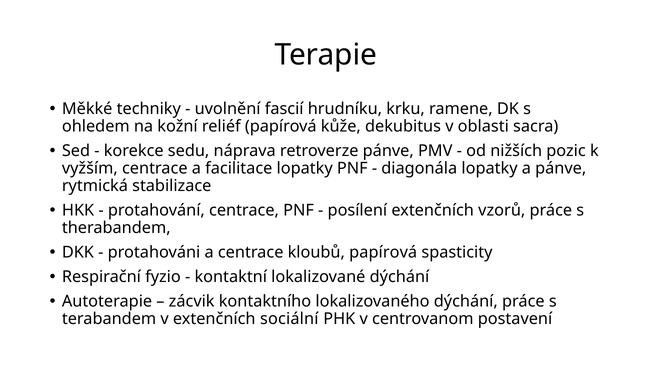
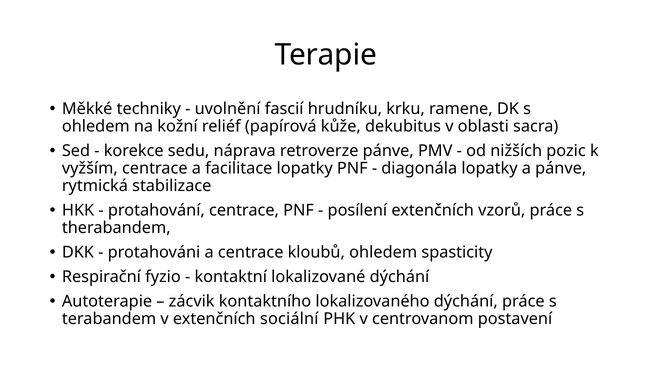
kloubů papírová: papírová -> ohledem
